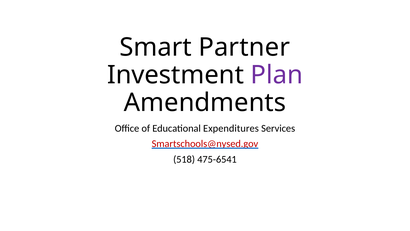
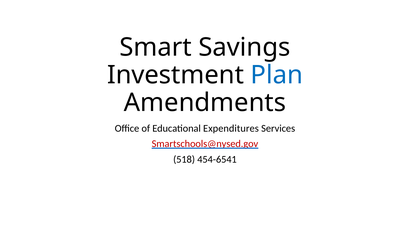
Partner: Partner -> Savings
Plan colour: purple -> blue
475-6541: 475-6541 -> 454-6541
